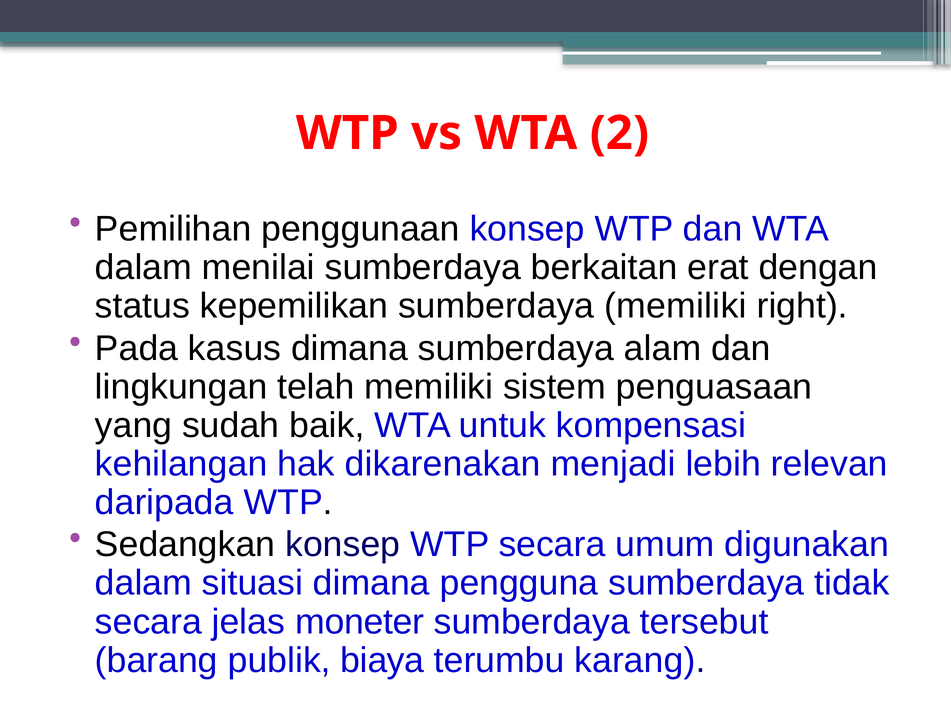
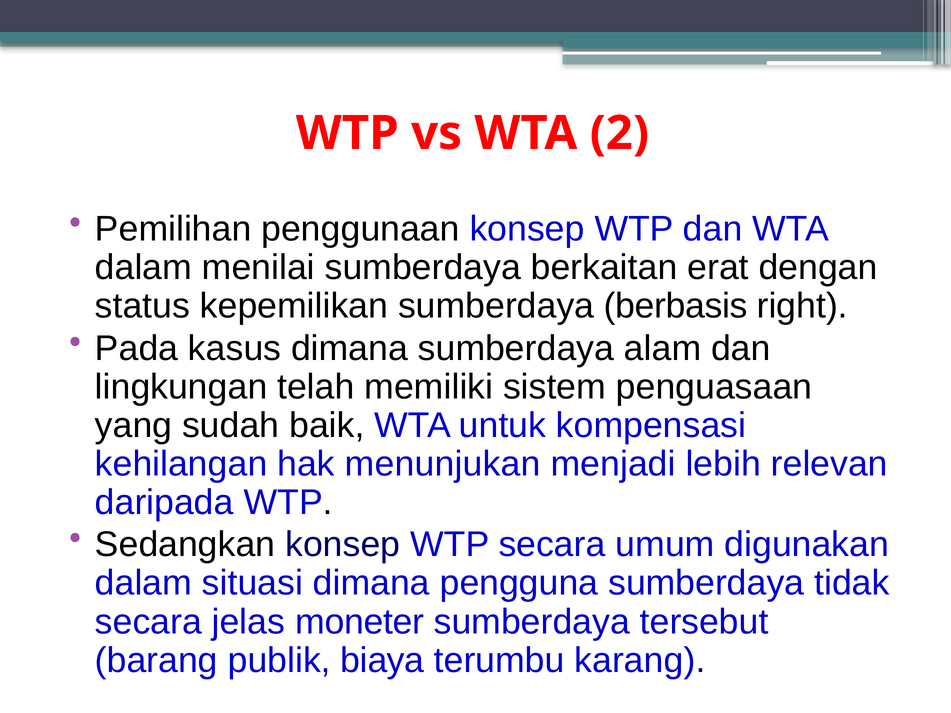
sumberdaya memiliki: memiliki -> berbasis
dikarenakan: dikarenakan -> menunjukan
